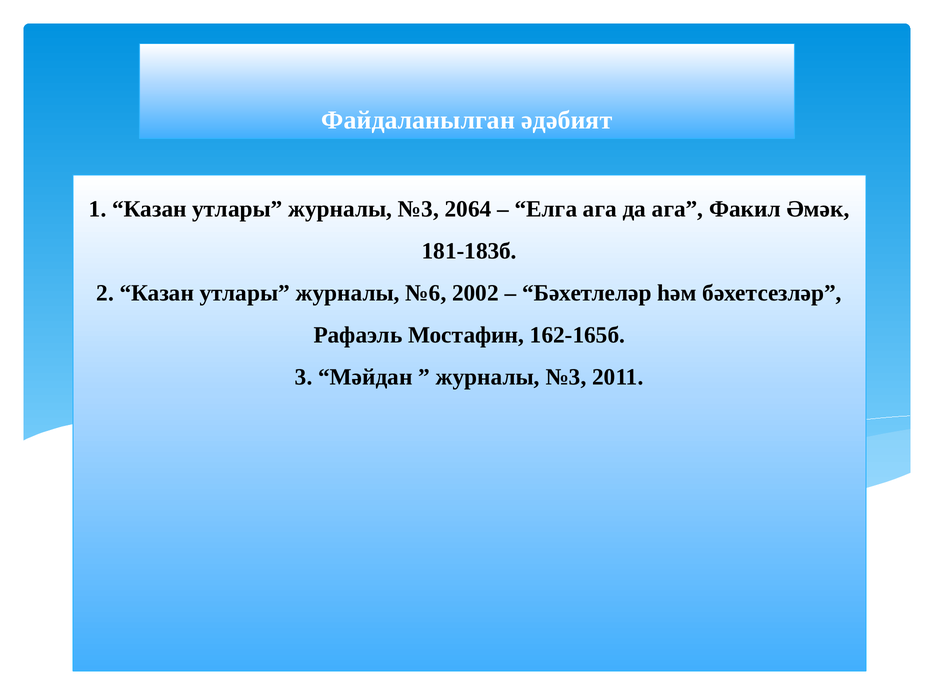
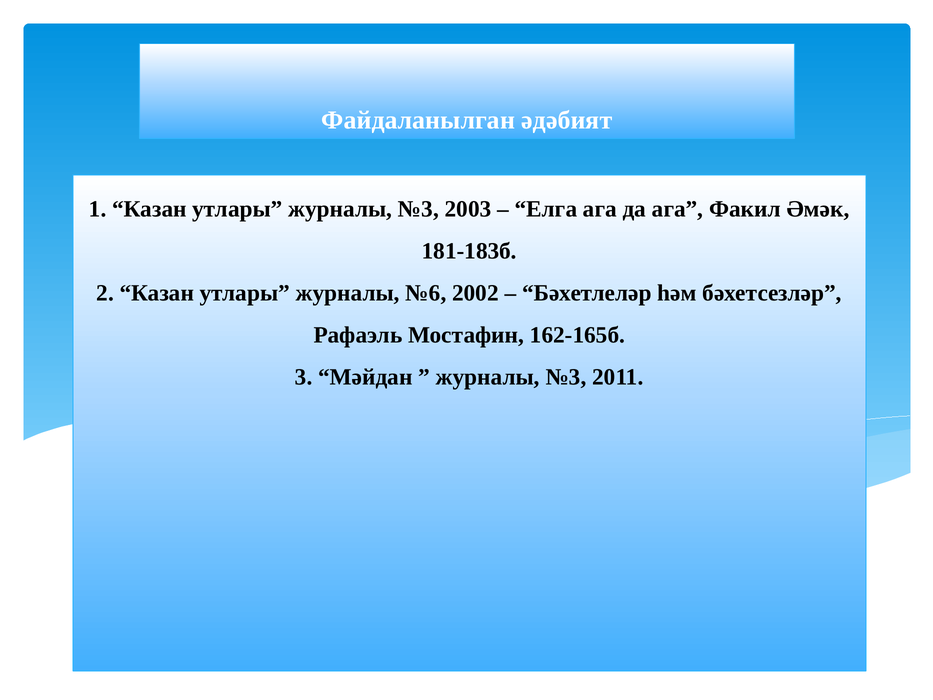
2064: 2064 -> 2003
